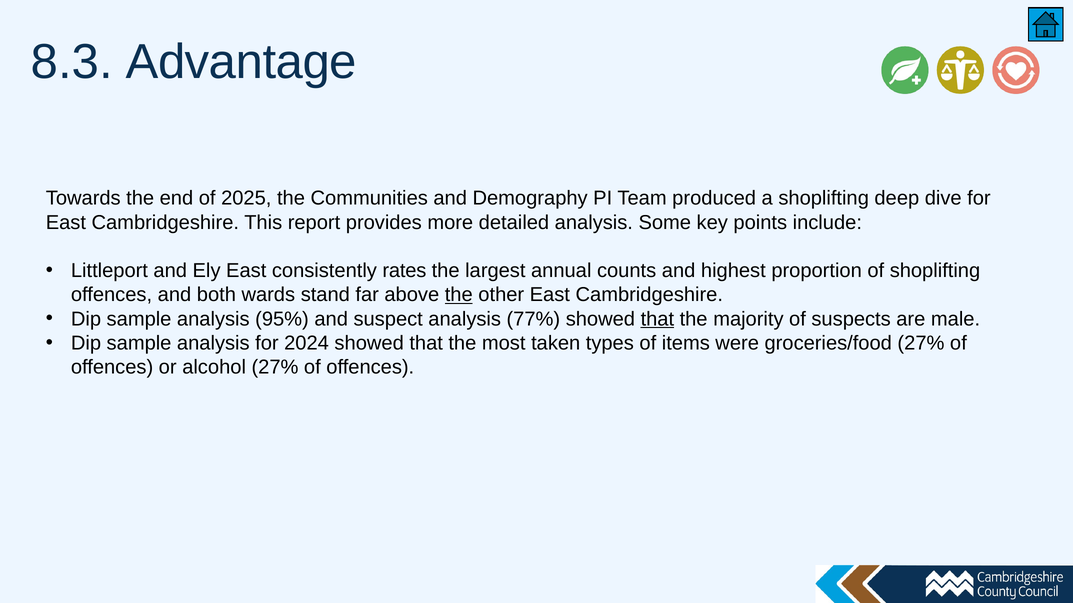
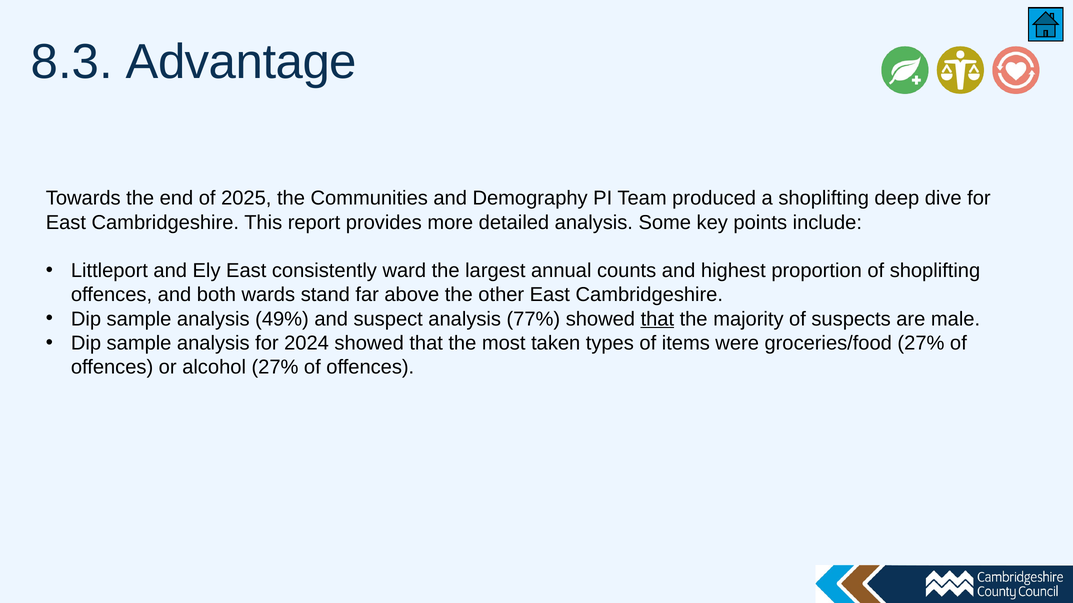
rates: rates -> ward
the at (459, 295) underline: present -> none
95%: 95% -> 49%
